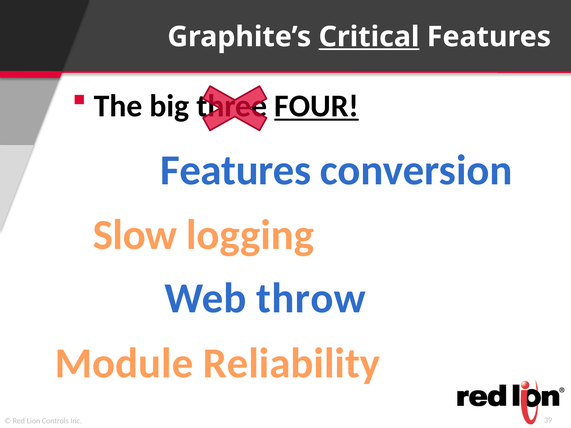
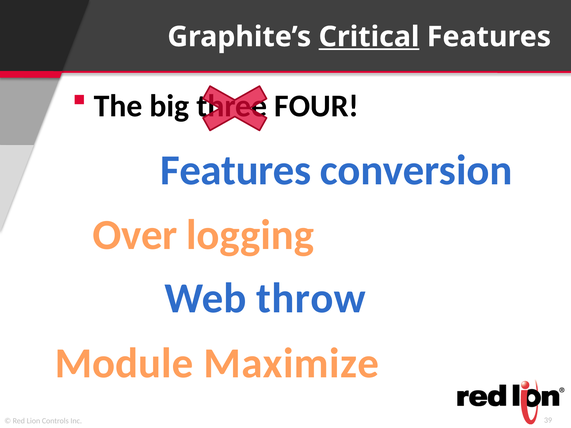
FOUR underline: present -> none
Slow: Slow -> Over
Reliability: Reliability -> Maximize
